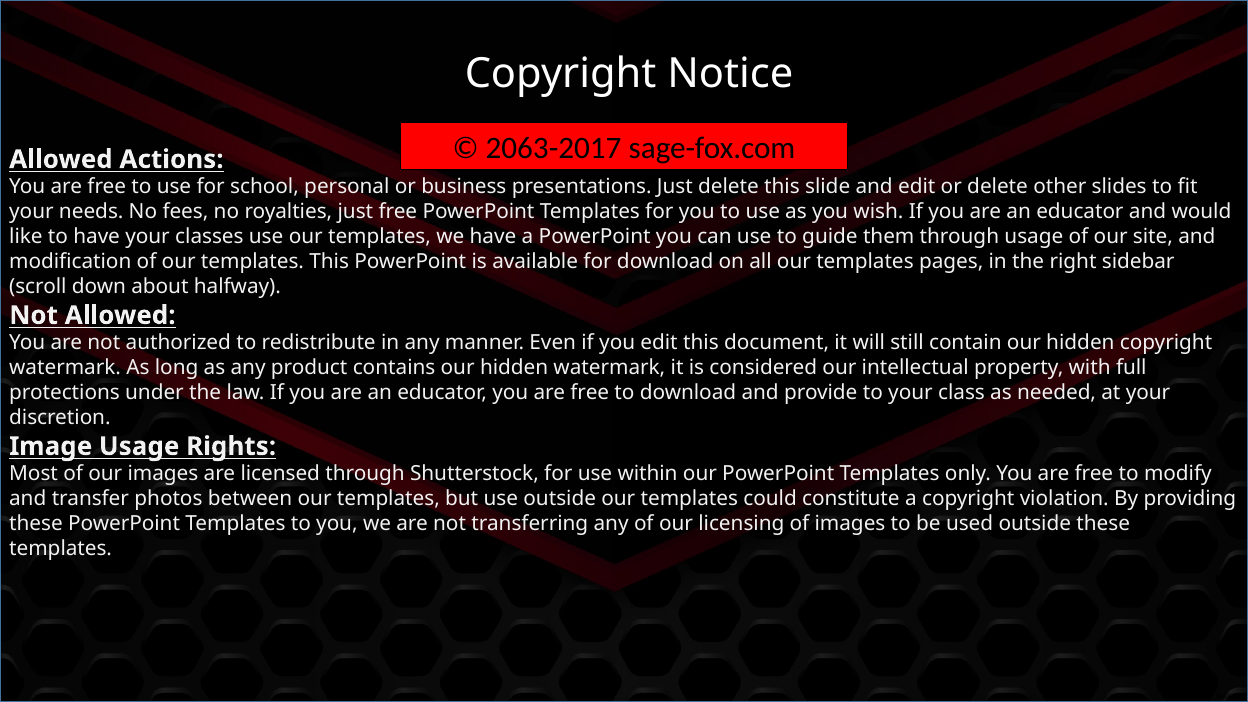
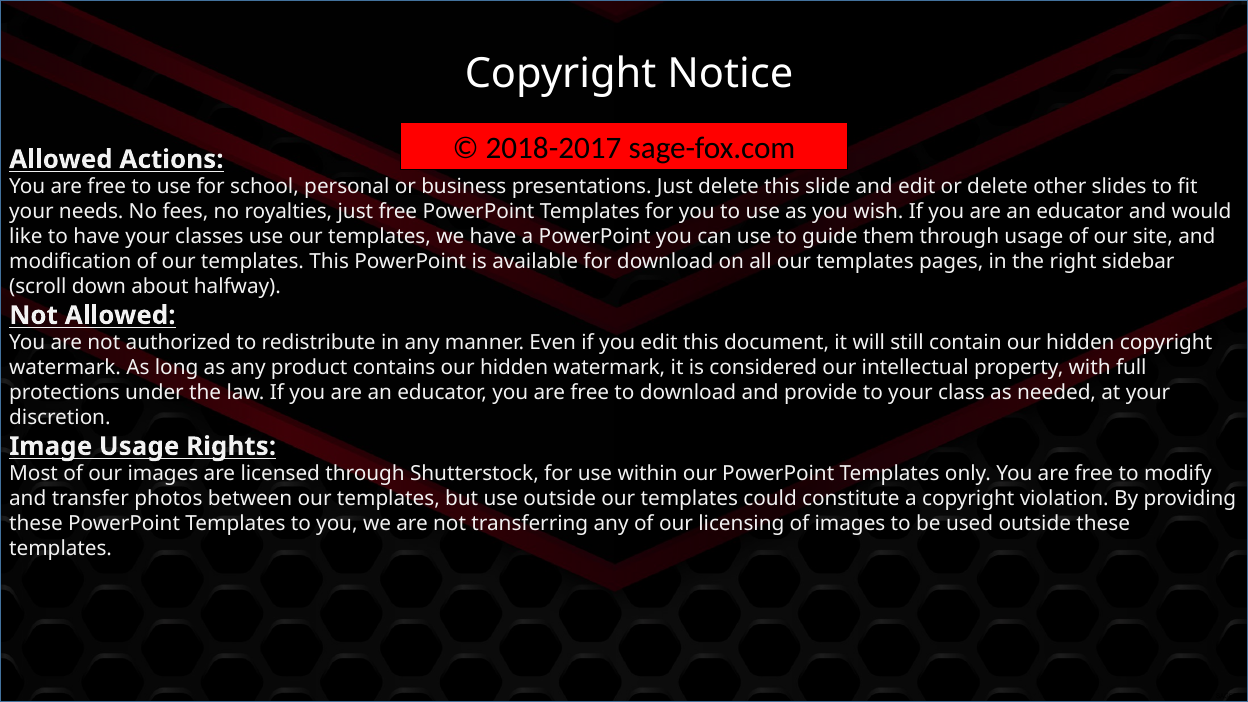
2063-2017: 2063-2017 -> 2018-2017
